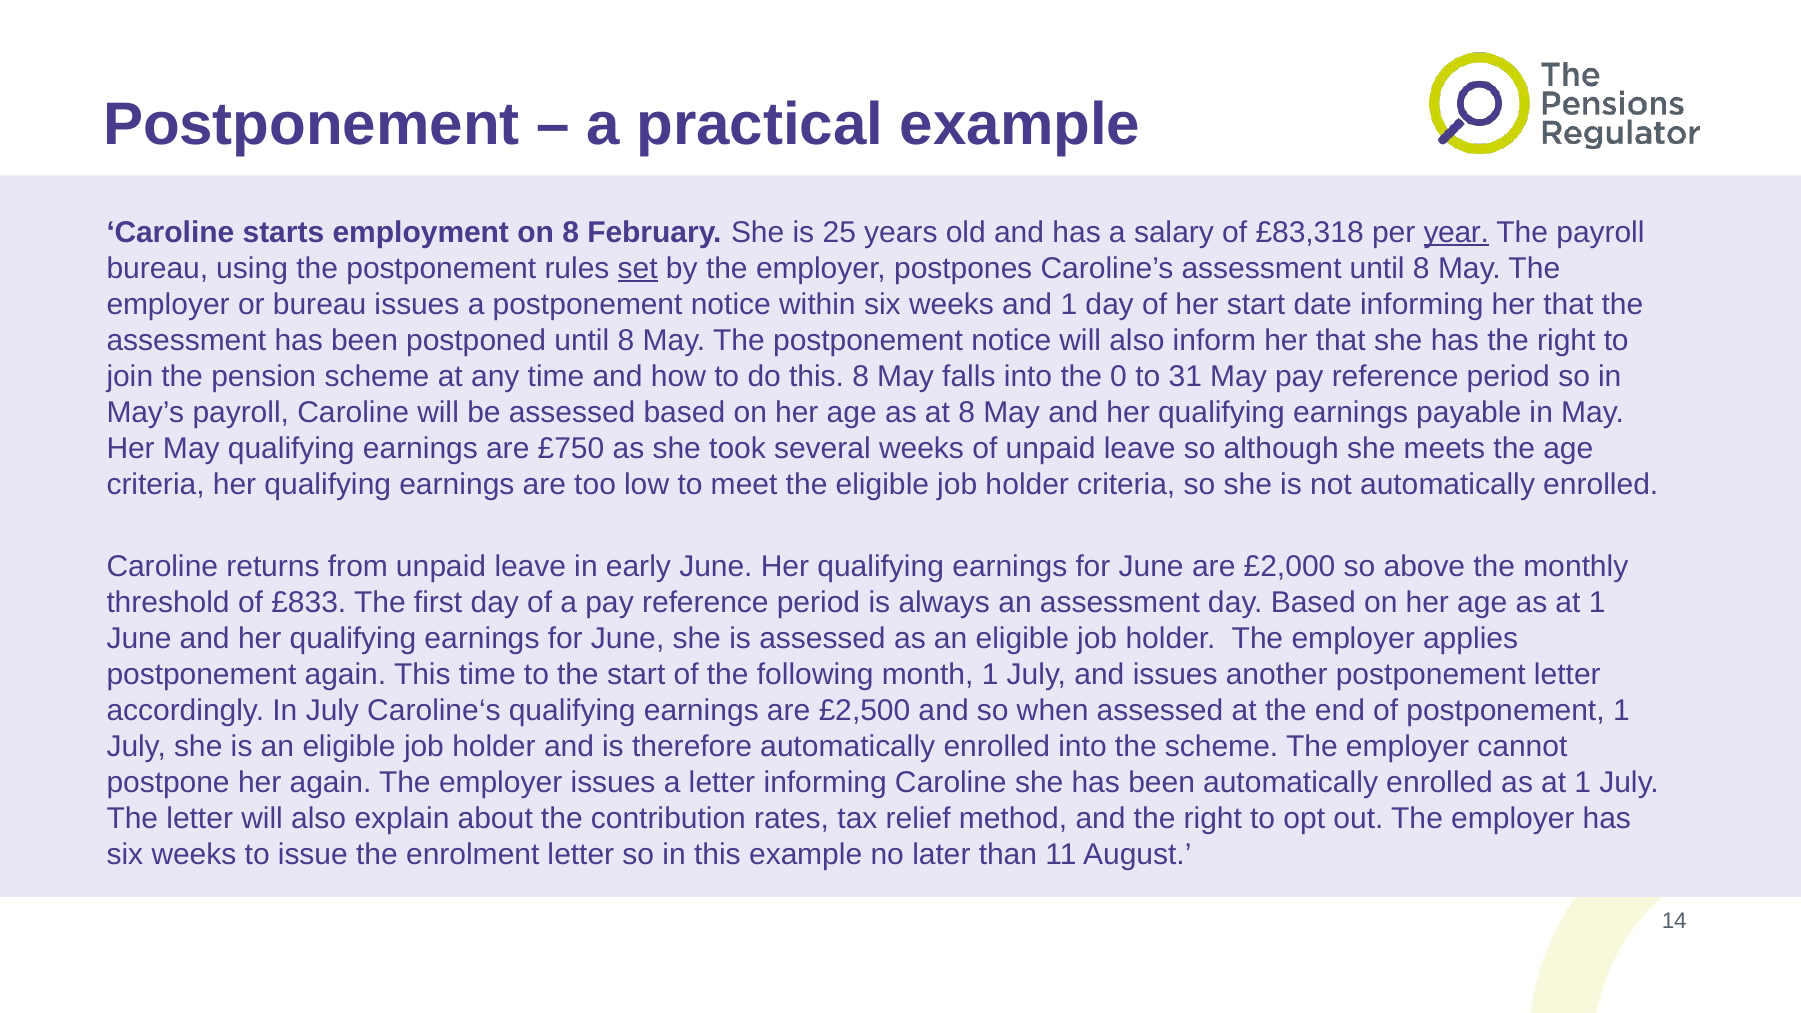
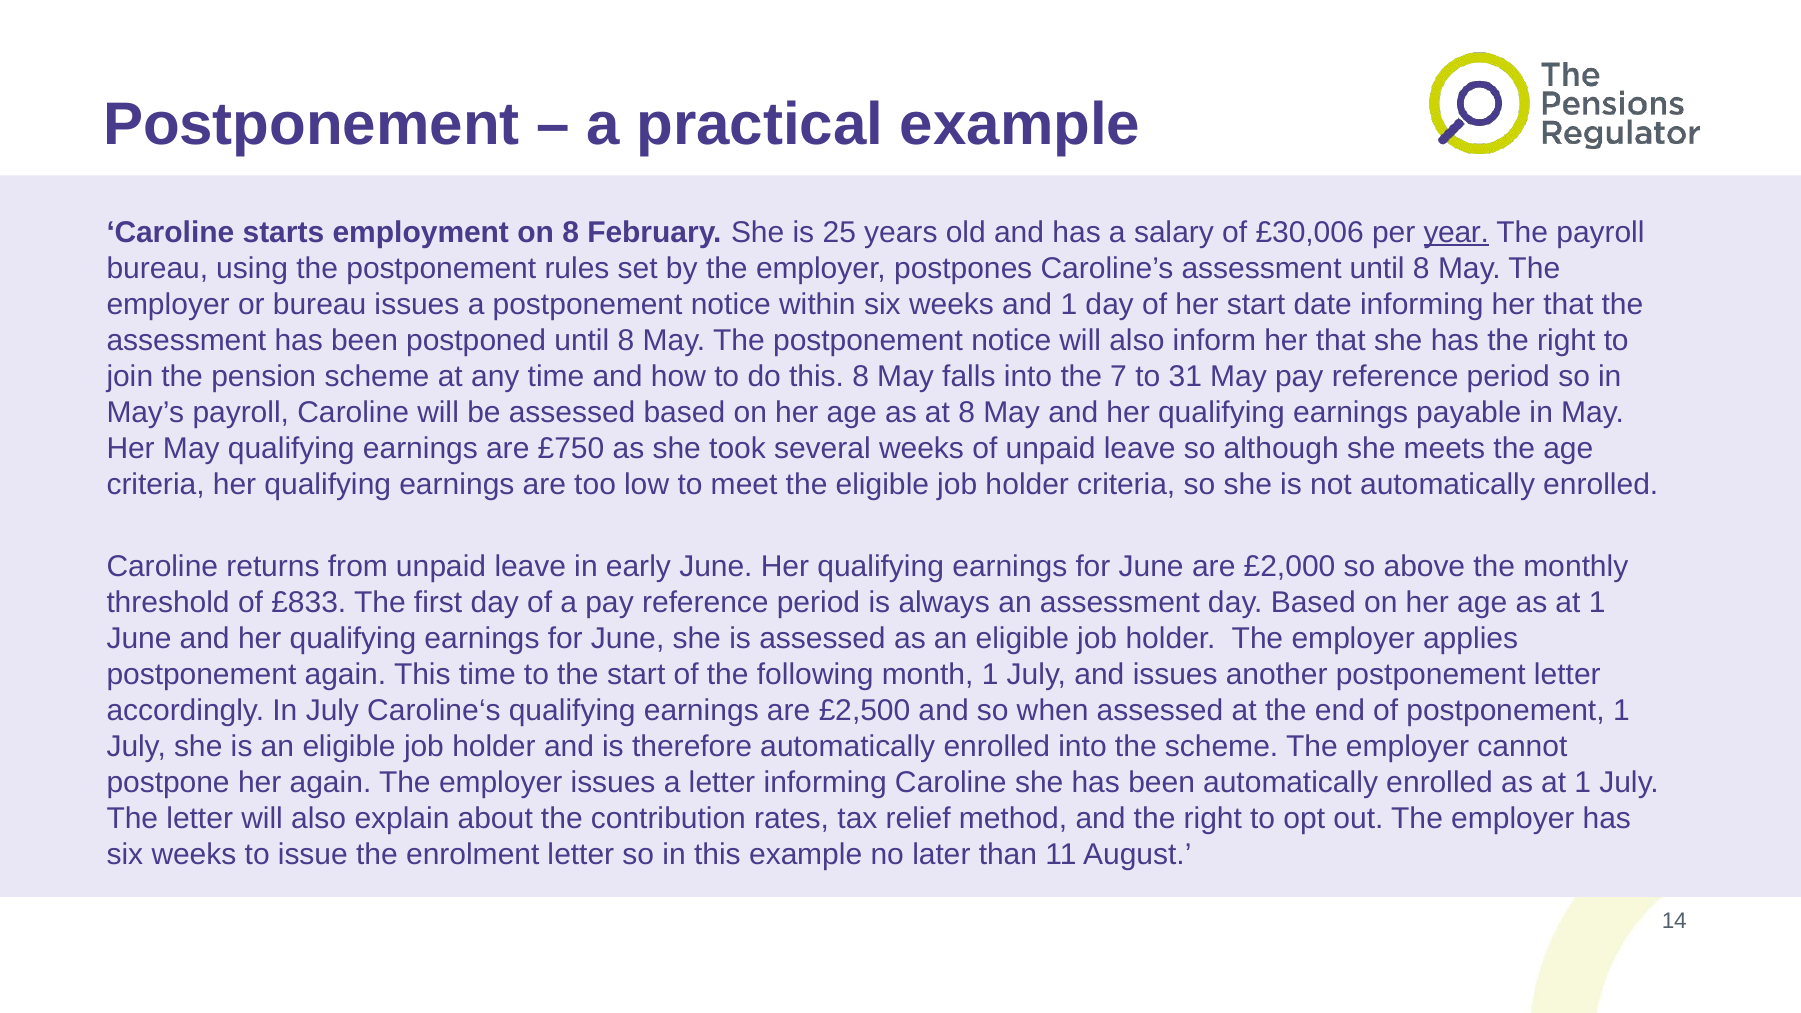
£83,318: £83,318 -> £30,006
set underline: present -> none
0: 0 -> 7
